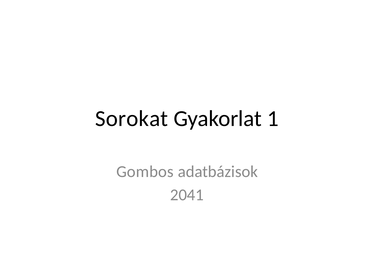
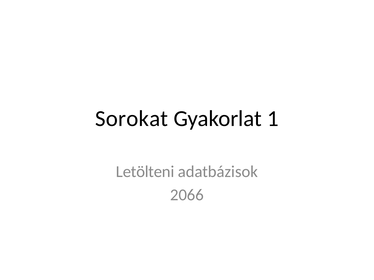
Gombos: Gombos -> Letölteni
2041: 2041 -> 2066
